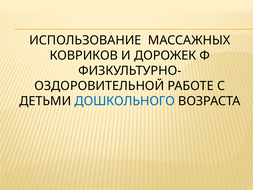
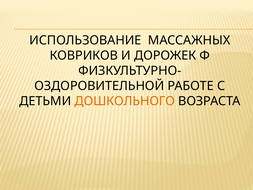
ДОШКОЛЬНОГО colour: blue -> orange
